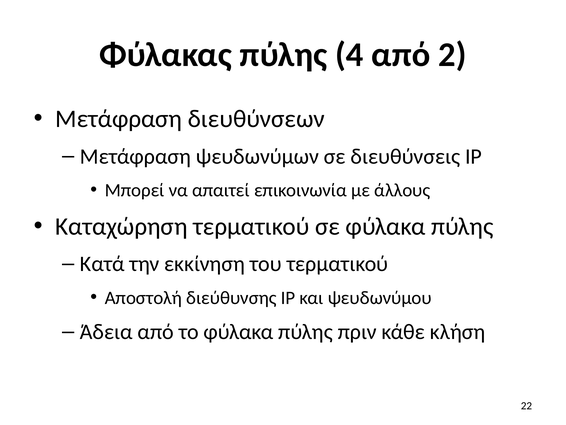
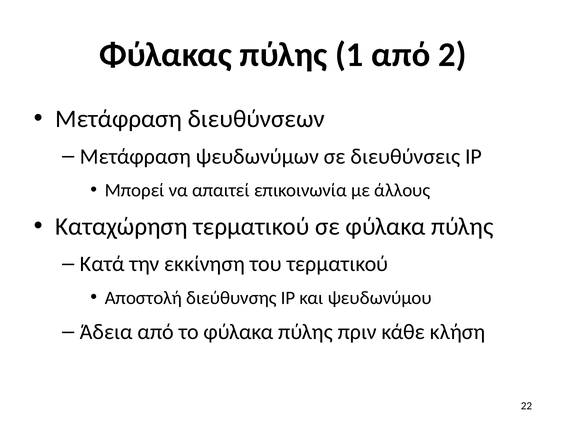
4: 4 -> 1
